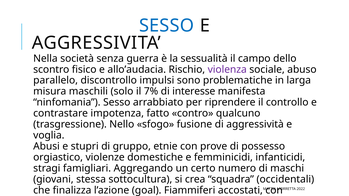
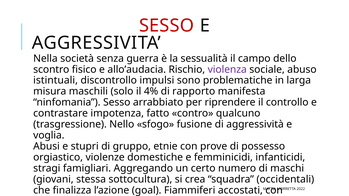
SESSO at (167, 26) colour: blue -> red
parallelo: parallelo -> istintuali
7%: 7% -> 4%
interesse: interesse -> rapporto
